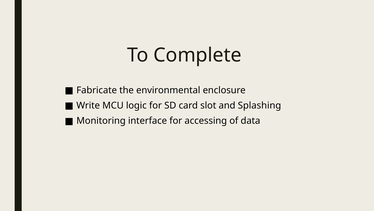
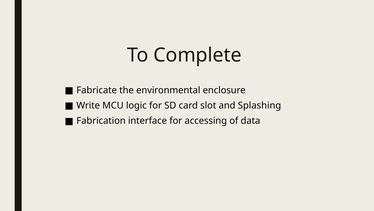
Monitoring: Monitoring -> Fabrication
